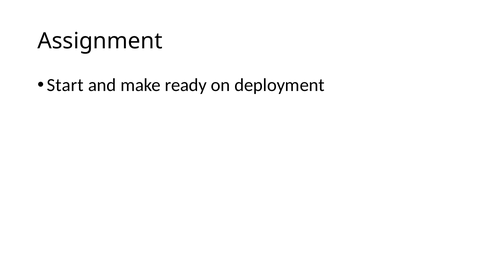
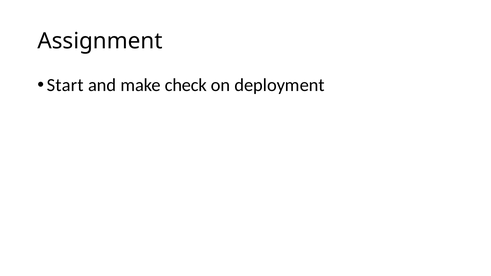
ready: ready -> check
